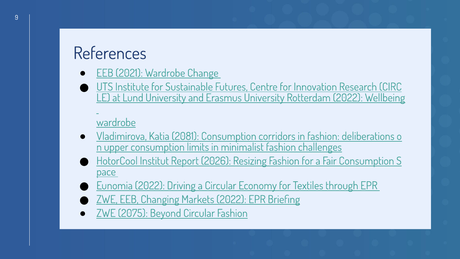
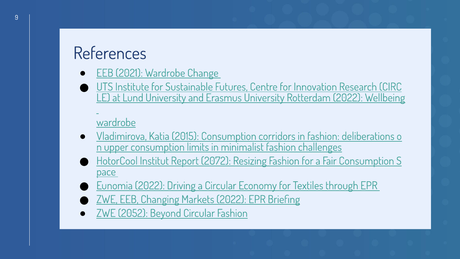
2081: 2081 -> 2015
2026: 2026 -> 2072
2075: 2075 -> 2052
